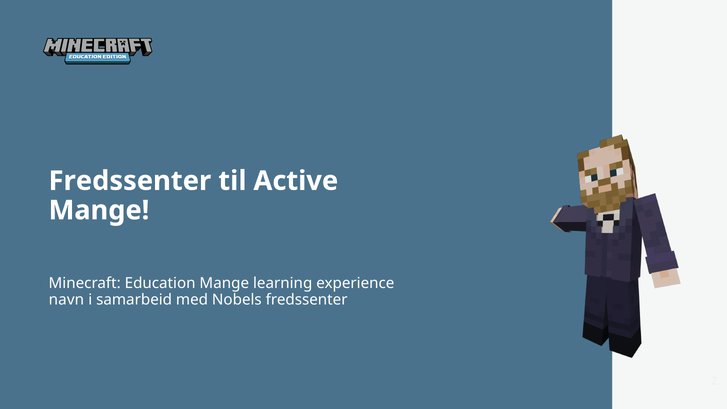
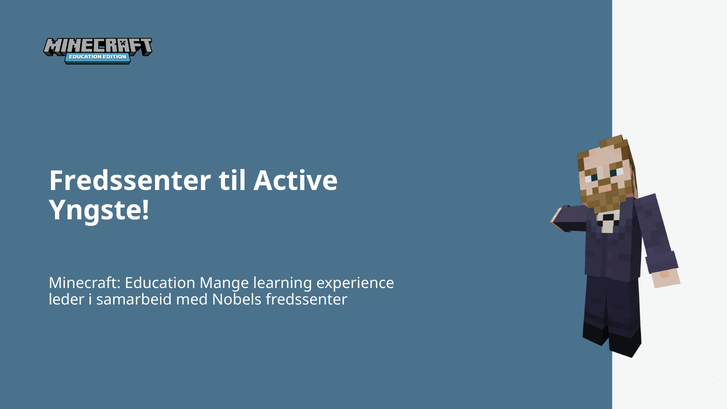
Mange at (99, 210): Mange -> Yngste
navn: navn -> leder
